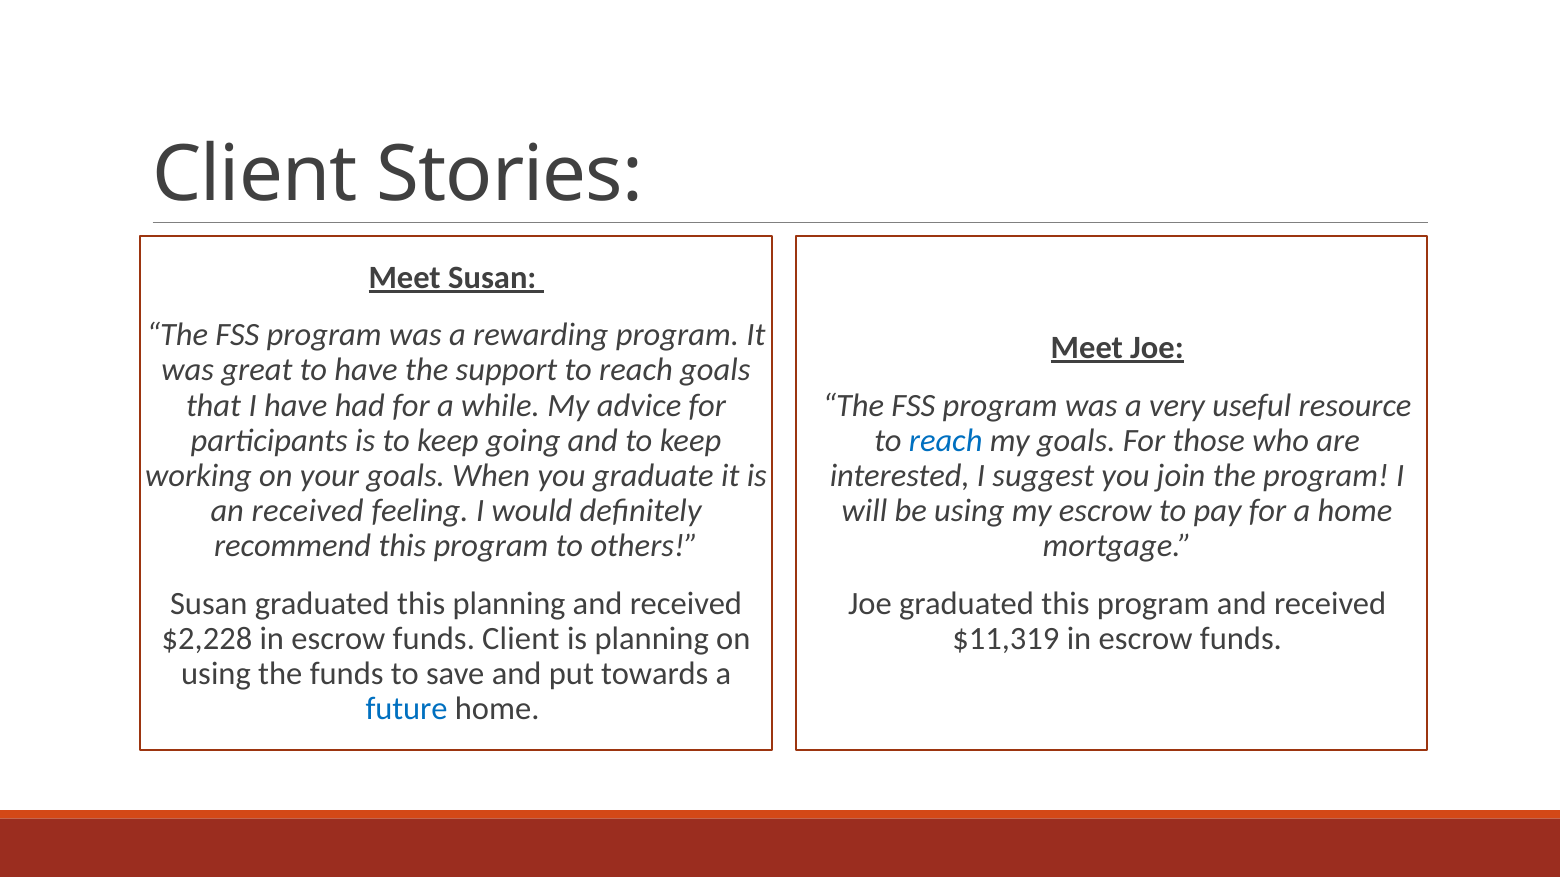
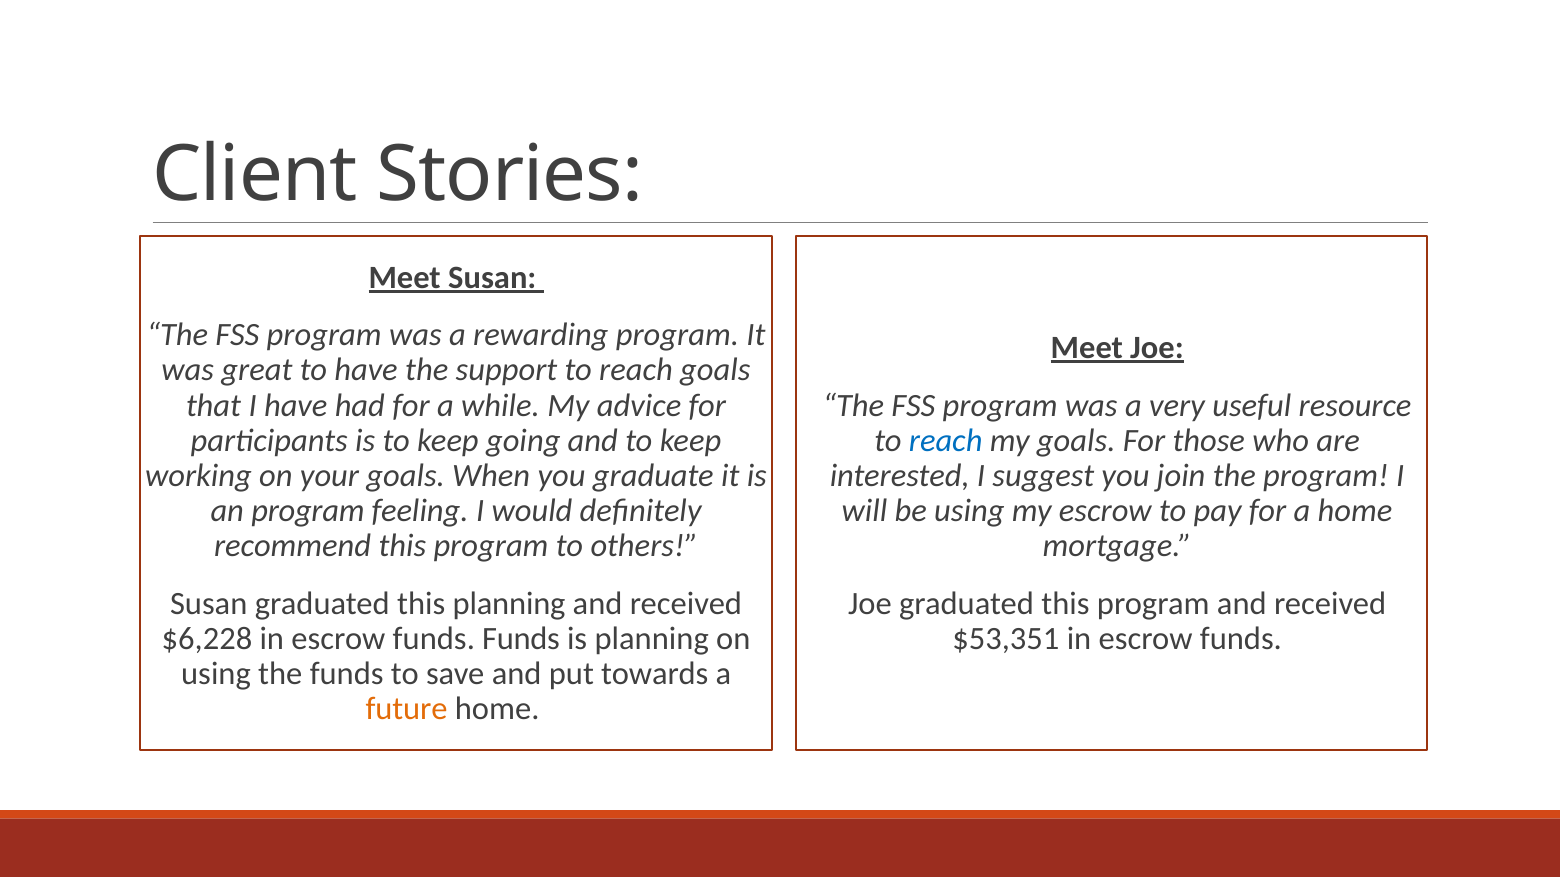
an received: received -> program
$2,228: $2,228 -> $6,228
funds Client: Client -> Funds
$11,319: $11,319 -> $53,351
future colour: blue -> orange
